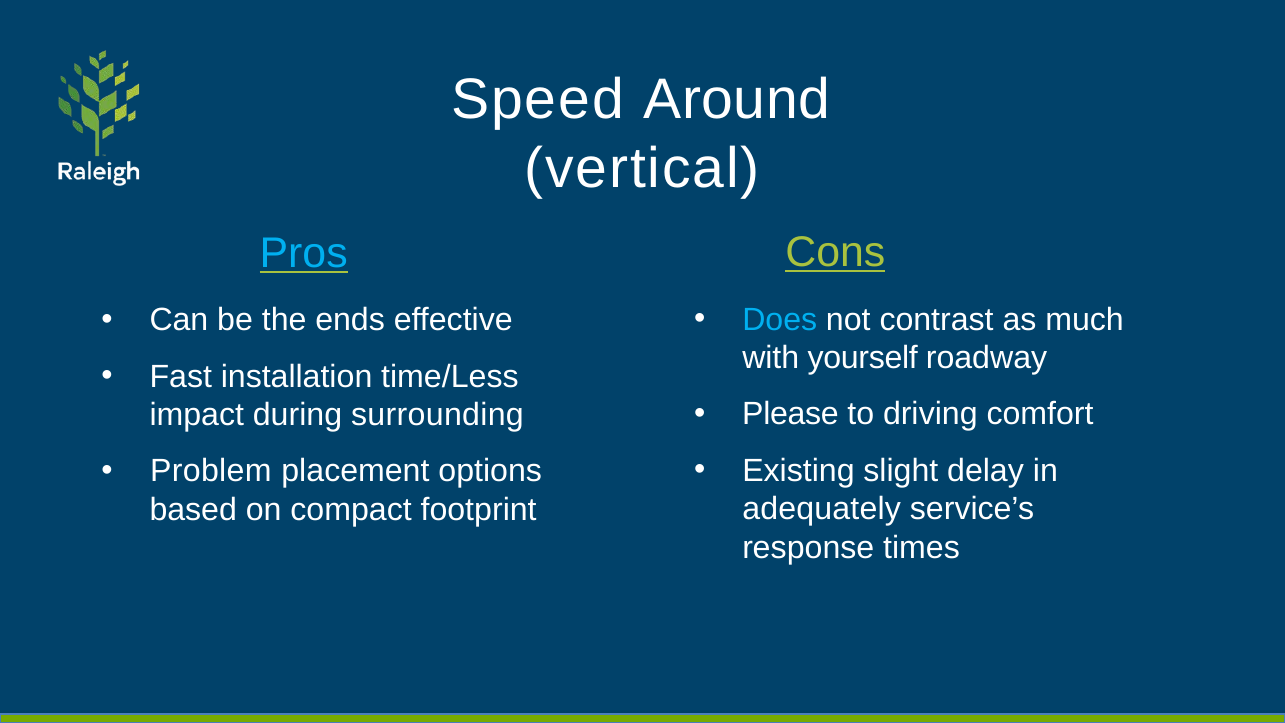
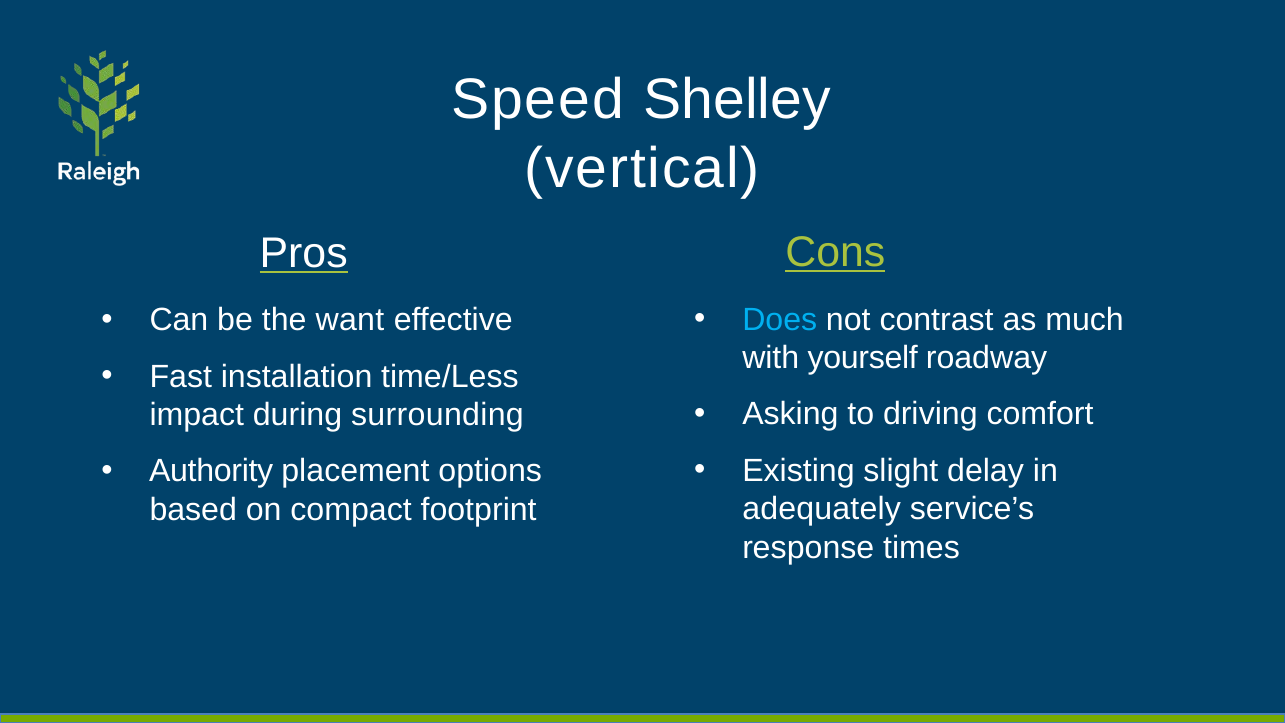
Around: Around -> Shelley
Pros colour: light blue -> white
ends: ends -> want
Please: Please -> Asking
Problem: Problem -> Authority
